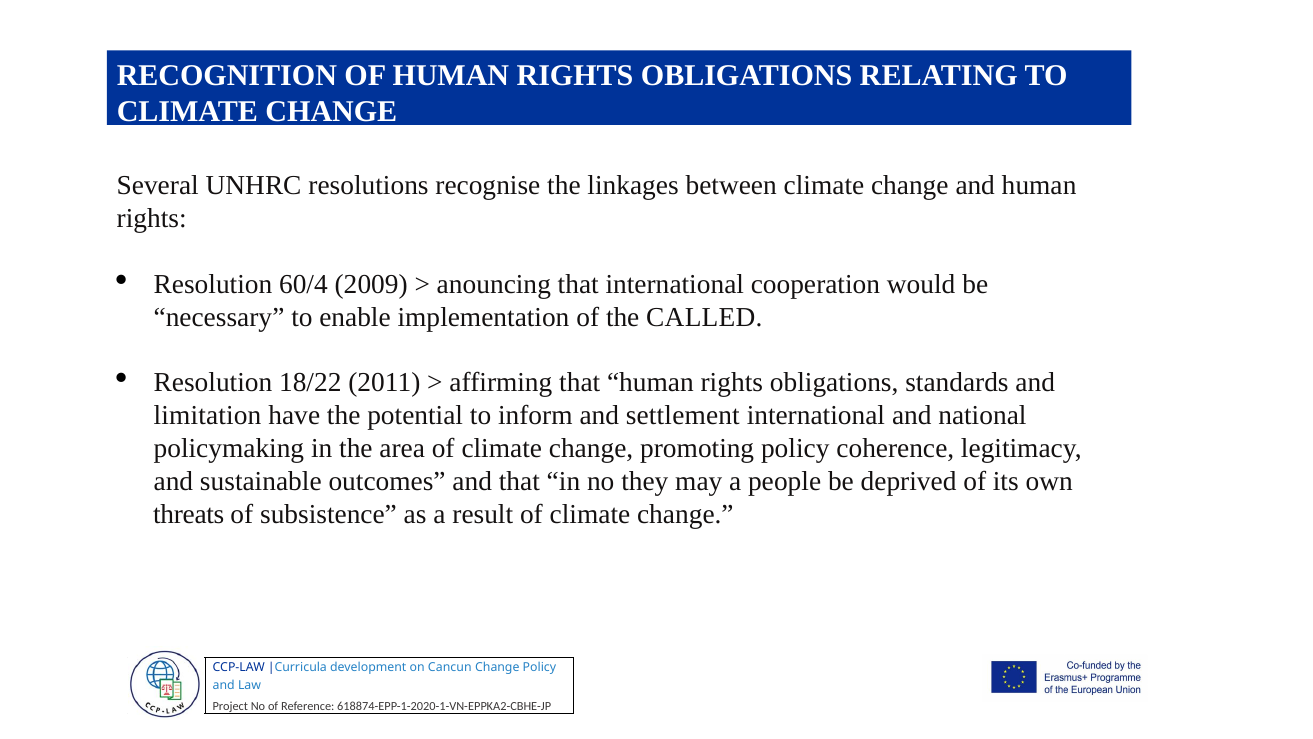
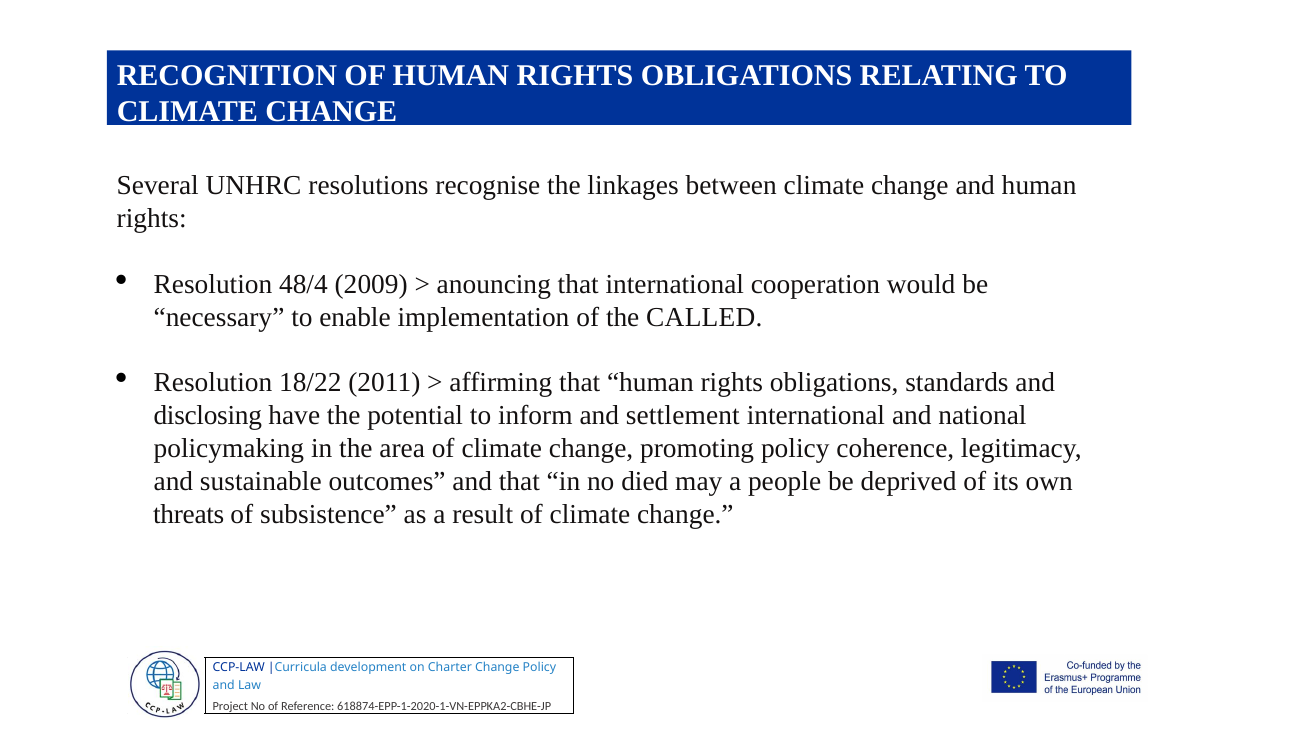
60/4: 60/4 -> 48/4
limitation: limitation -> disclosing
they: they -> died
Cancun: Cancun -> Charter
